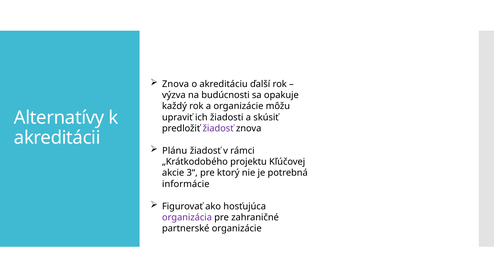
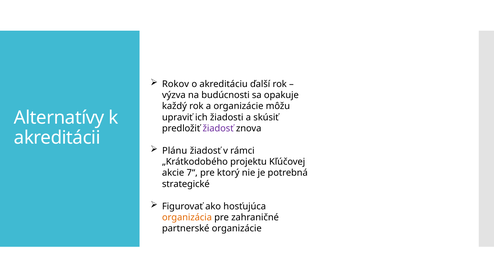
Znova at (176, 84): Znova -> Rokov
3“: 3“ -> 7“
informácie: informácie -> strategické
organizácia colour: purple -> orange
